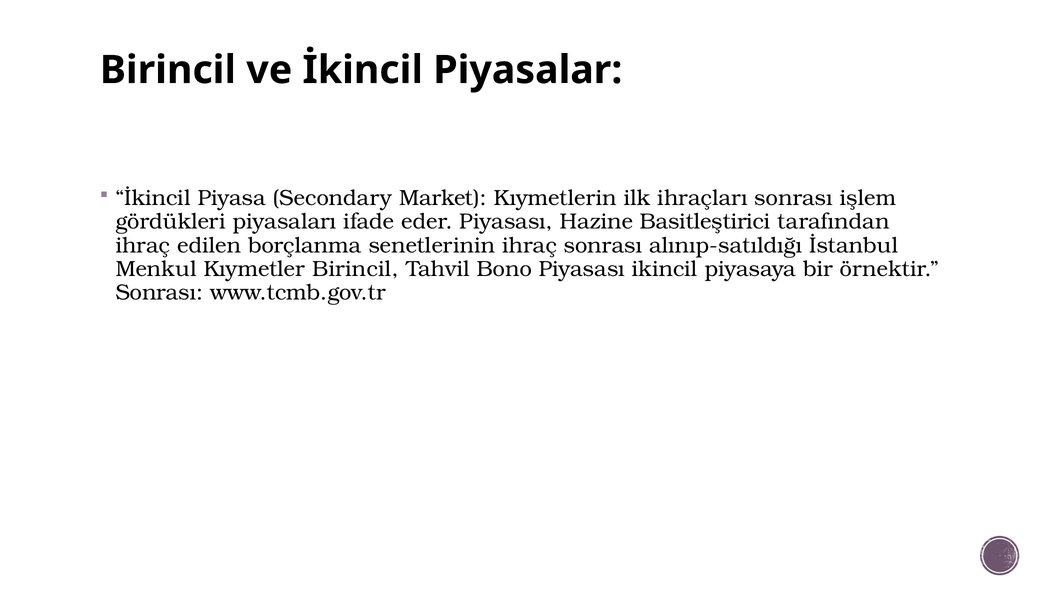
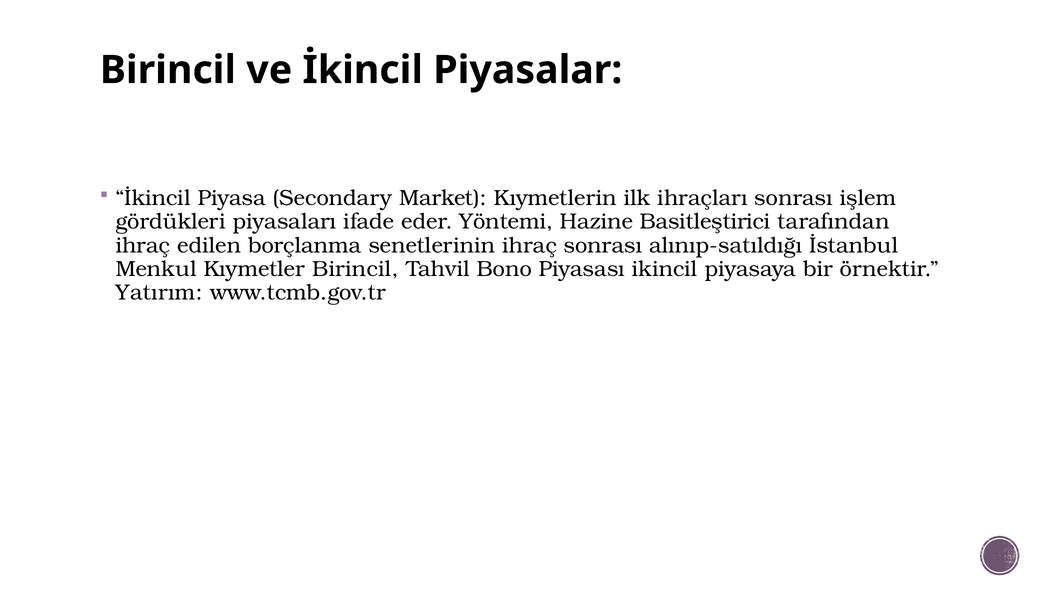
eder Piyasası: Piyasası -> Yöntemi
Sonrası at (159, 292): Sonrası -> Yatırım
